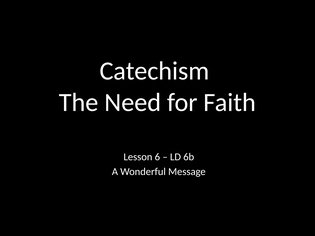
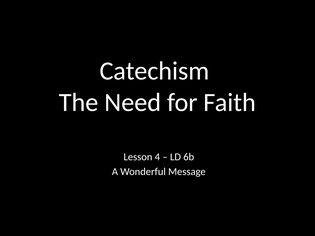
6: 6 -> 4
